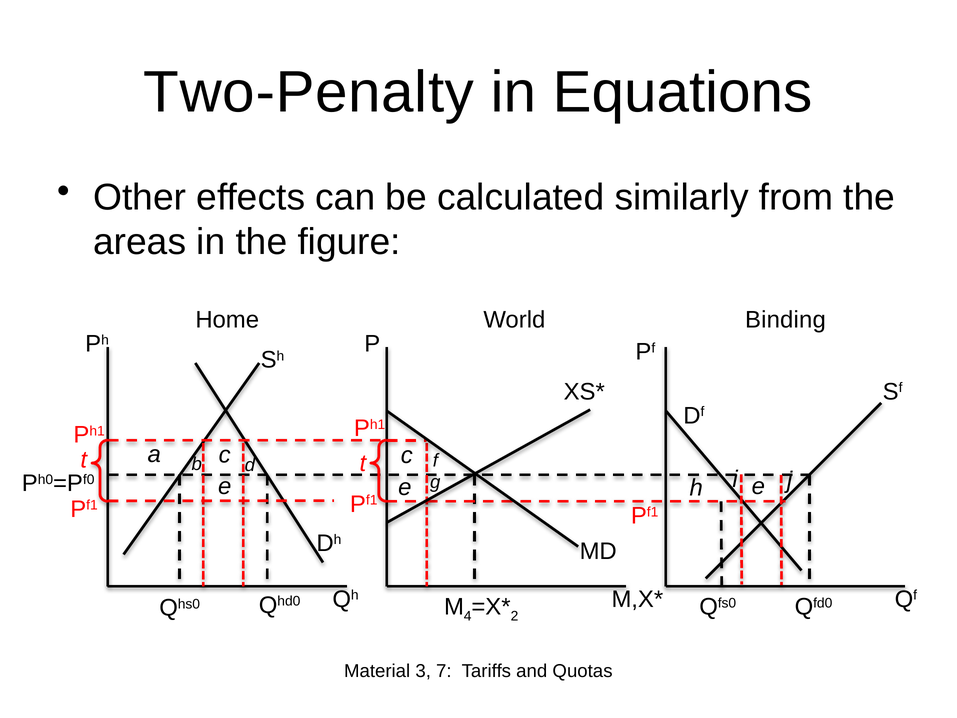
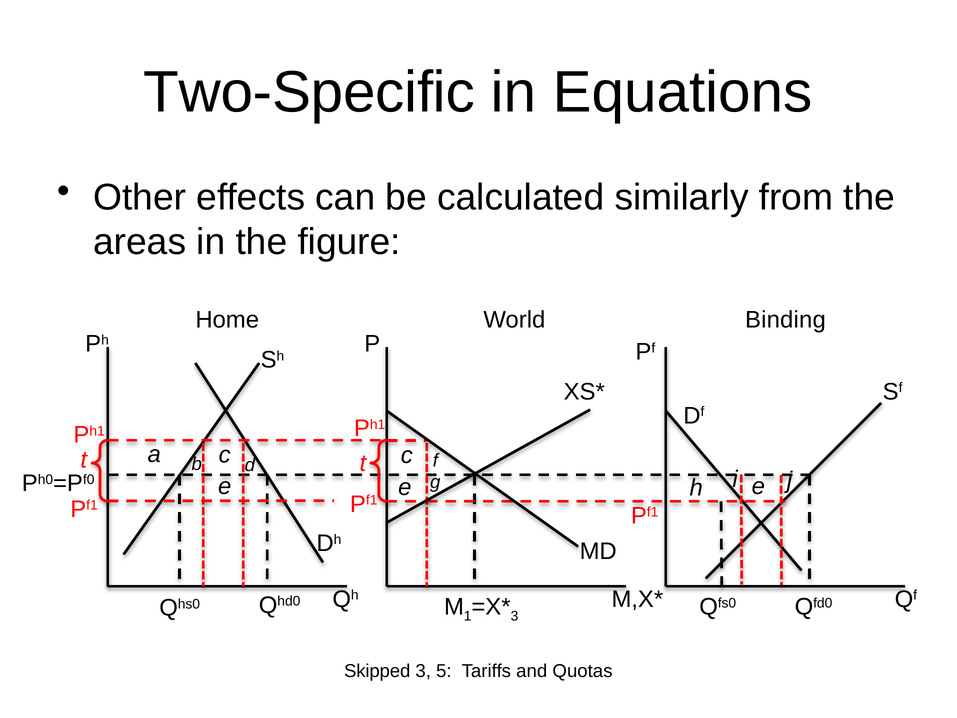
Two-Penalty: Two-Penalty -> Two-Specific
4: 4 -> 1
2 at (515, 616): 2 -> 3
Material: Material -> Skipped
7: 7 -> 5
